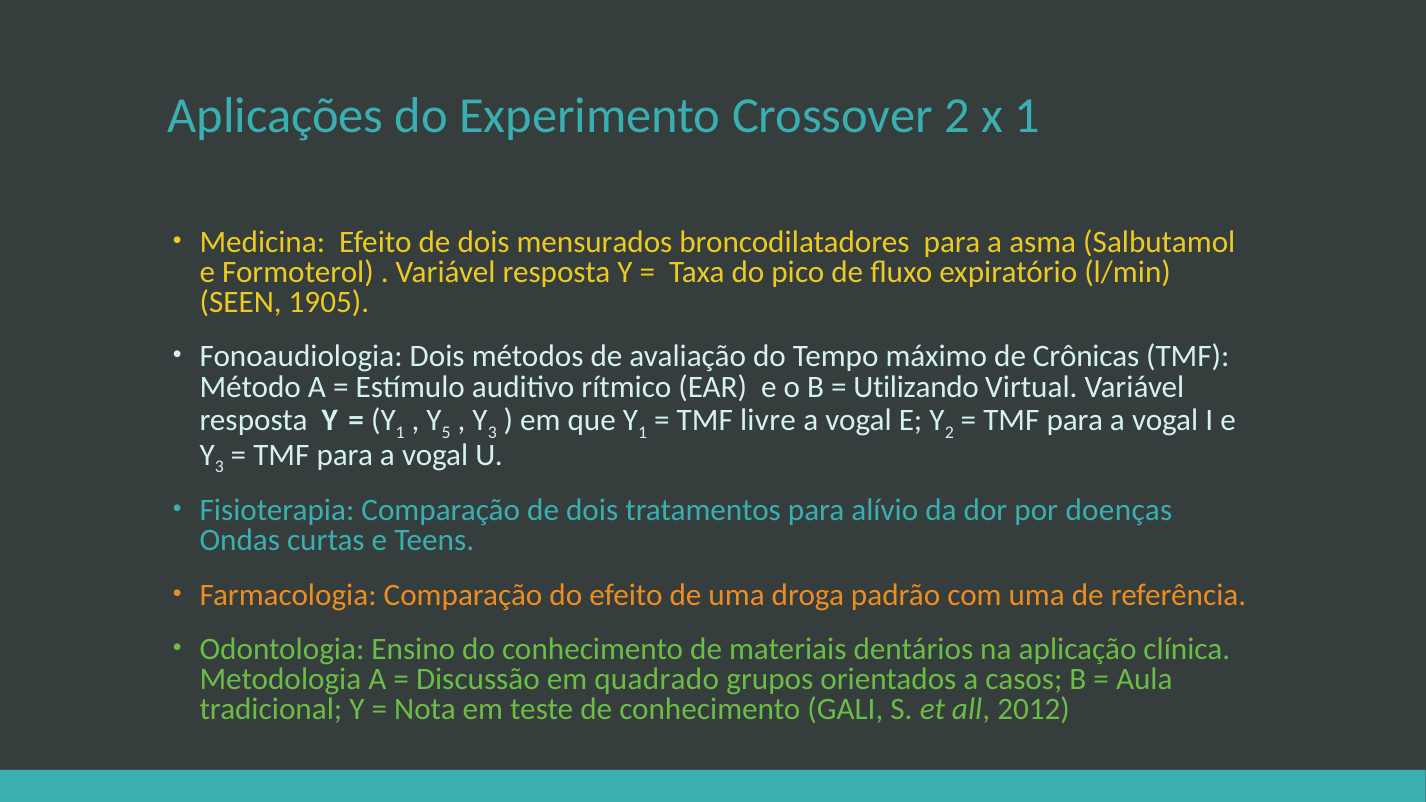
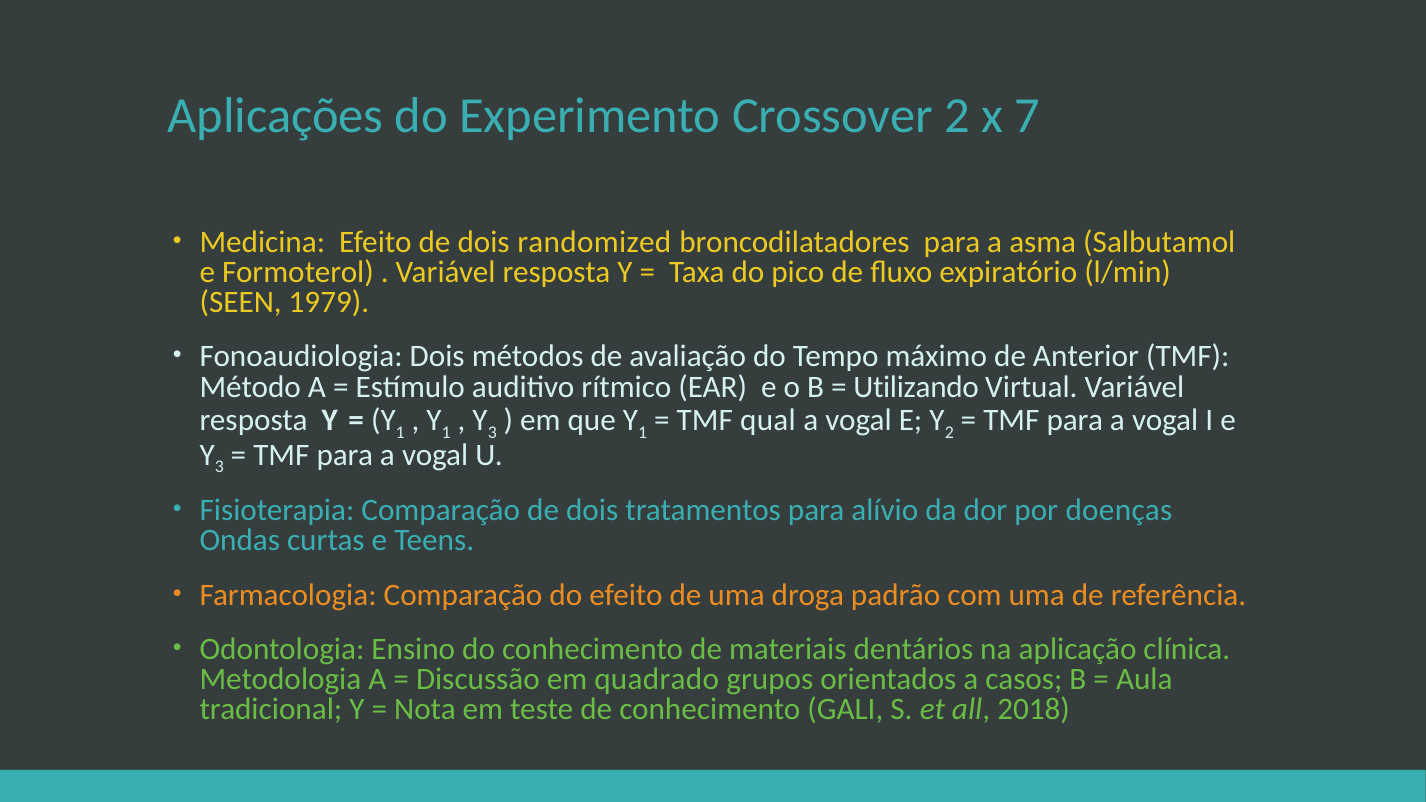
x 1: 1 -> 7
mensurados: mensurados -> randomized
1905: 1905 -> 1979
Crônicas: Crônicas -> Anterior
5 at (446, 433): 5 -> 1
livre: livre -> qual
2012: 2012 -> 2018
